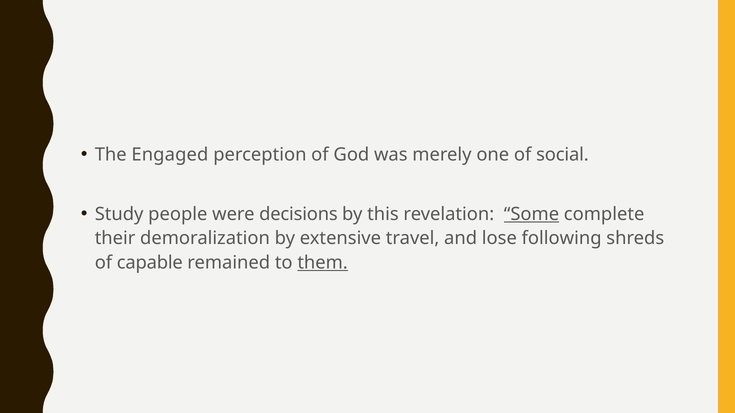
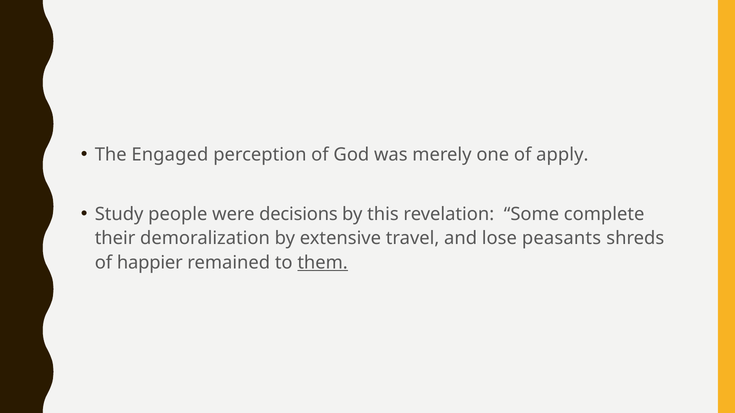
social: social -> apply
Some underline: present -> none
following: following -> peasants
capable: capable -> happier
